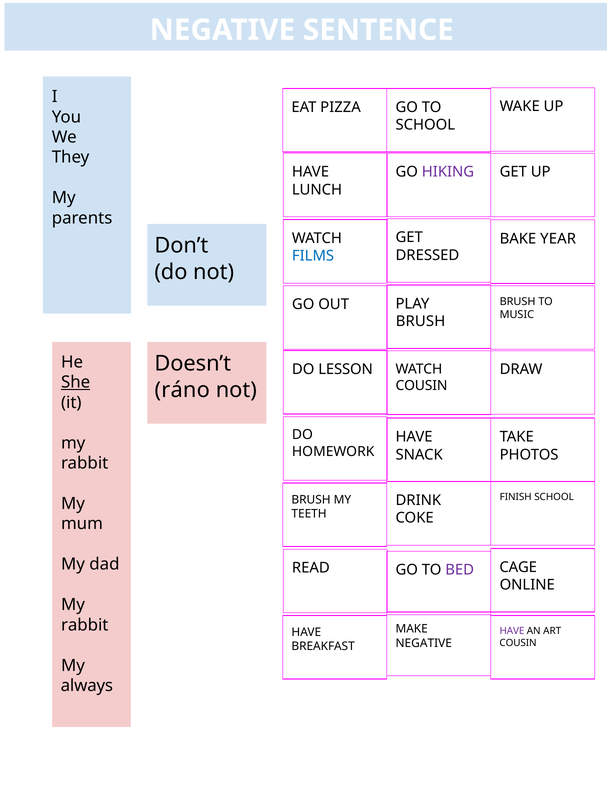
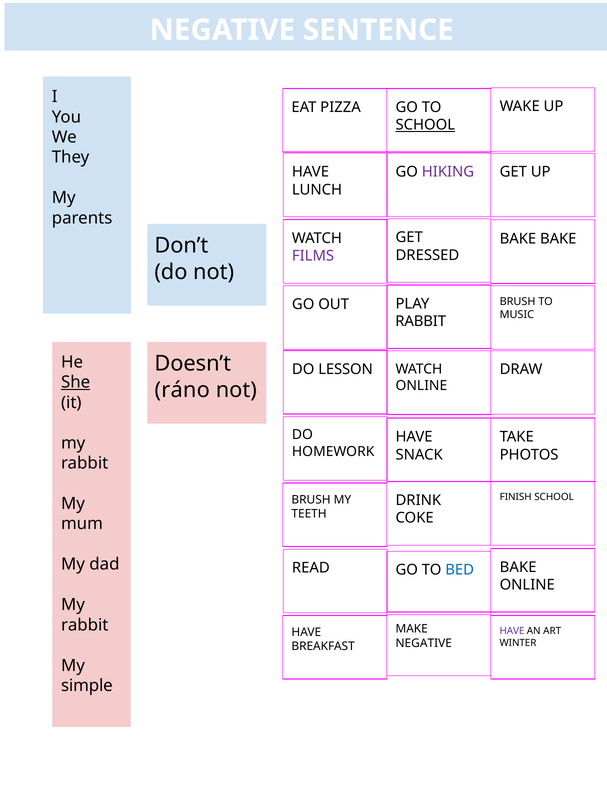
SCHOOL at (425, 125) underline: none -> present
BAKE YEAR: YEAR -> BAKE
FILMS colour: blue -> purple
BRUSH at (421, 322): BRUSH -> RABBIT
COUSIN at (421, 386): COUSIN -> ONLINE
CAGE at (518, 568): CAGE -> BAKE
BED colour: purple -> blue
COUSIN at (518, 643): COUSIN -> WINTER
always: always -> simple
